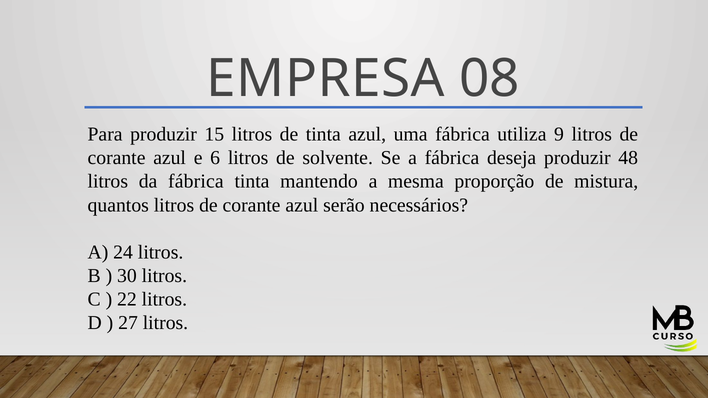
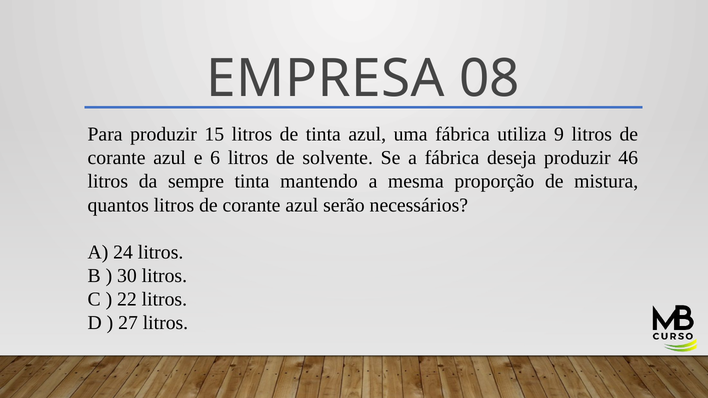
48: 48 -> 46
da fábrica: fábrica -> sempre
